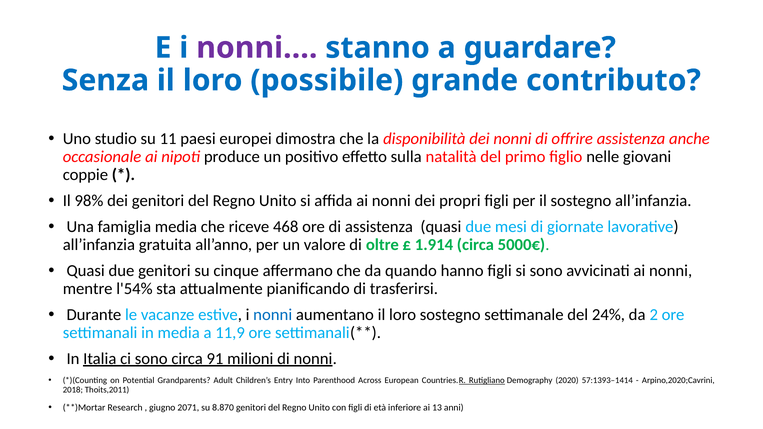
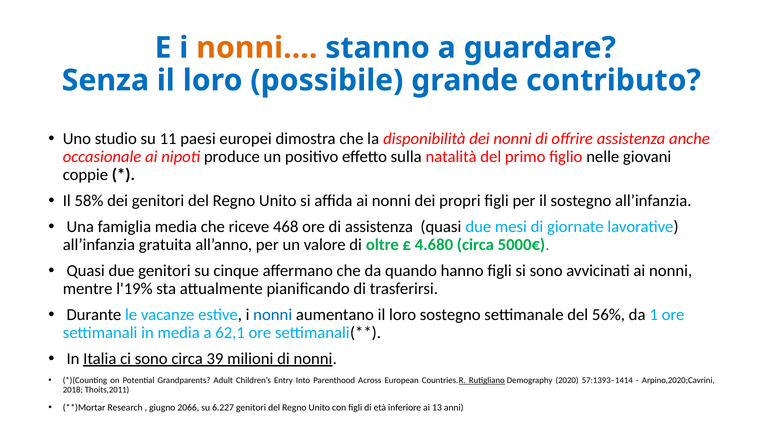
nonni… colour: purple -> orange
98%: 98% -> 58%
1.914: 1.914 -> 4.680
l'54%: l'54% -> l'19%
24%: 24% -> 56%
2: 2 -> 1
11,9: 11,9 -> 62,1
91: 91 -> 39
2071: 2071 -> 2066
8.870: 8.870 -> 6.227
